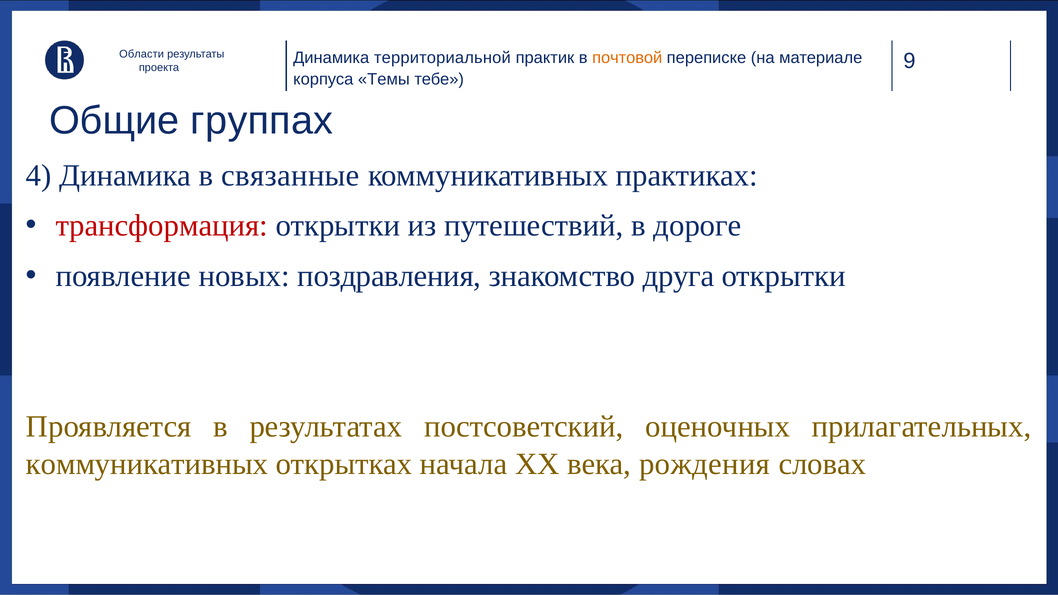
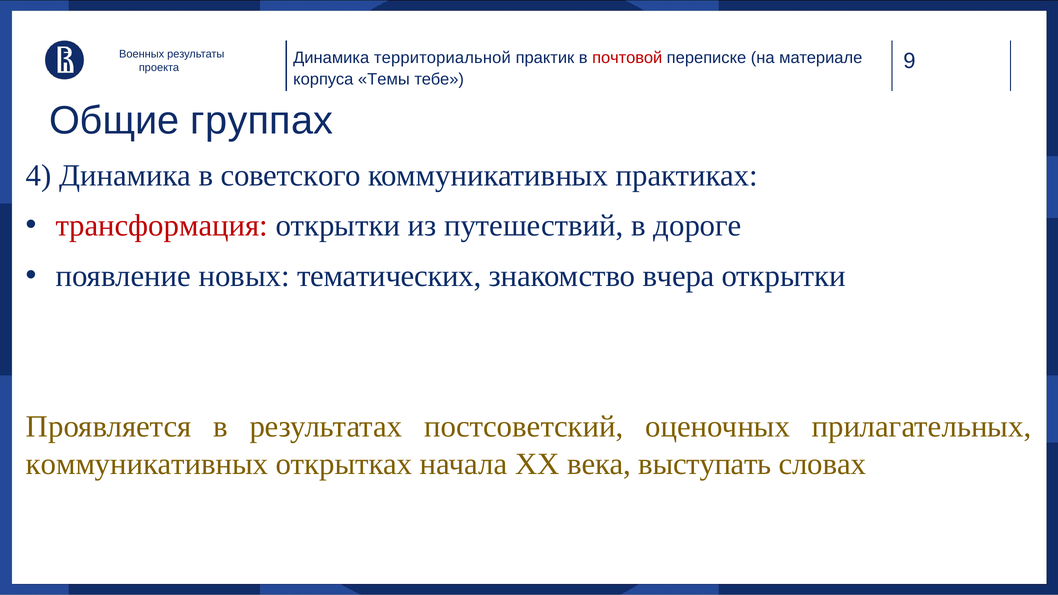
Области: Области -> Военных
почтовой colour: orange -> red
связанные: связанные -> советского
поздравления: поздравления -> тематических
друга: друга -> вчера
рождения: рождения -> выступать
